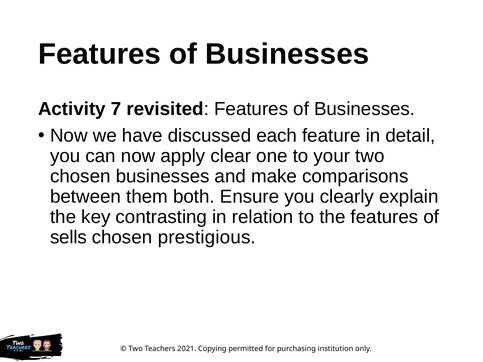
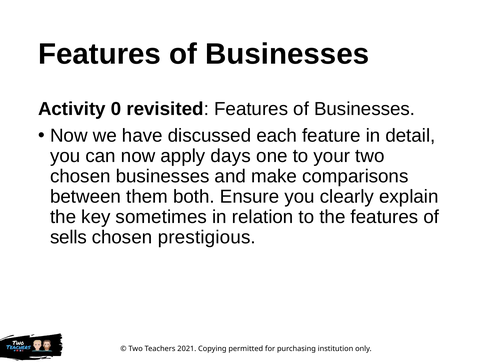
7: 7 -> 0
clear: clear -> days
contrasting: contrasting -> sometimes
